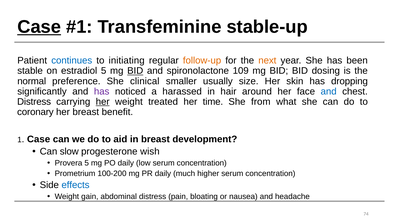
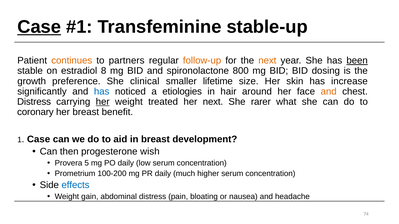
continues colour: blue -> orange
initiating: initiating -> partners
been underline: none -> present
estradiol 5: 5 -> 8
BID at (135, 71) underline: present -> none
109: 109 -> 800
normal: normal -> growth
usually: usually -> lifetime
dropping: dropping -> increase
has at (102, 92) colour: purple -> blue
harassed: harassed -> etiologies
and at (329, 92) colour: blue -> orange
her time: time -> next
from: from -> rarer
slow: slow -> then
